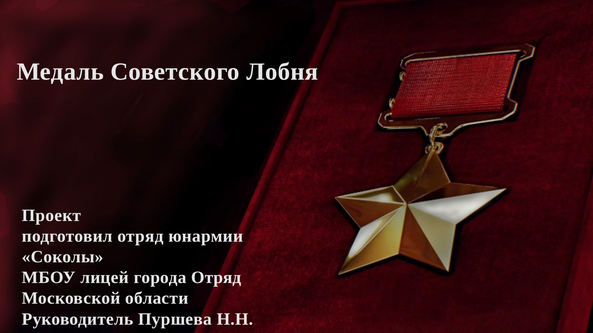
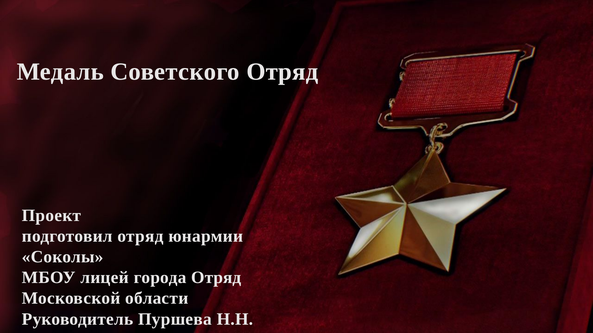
Советского Лобня: Лобня -> Отряд
